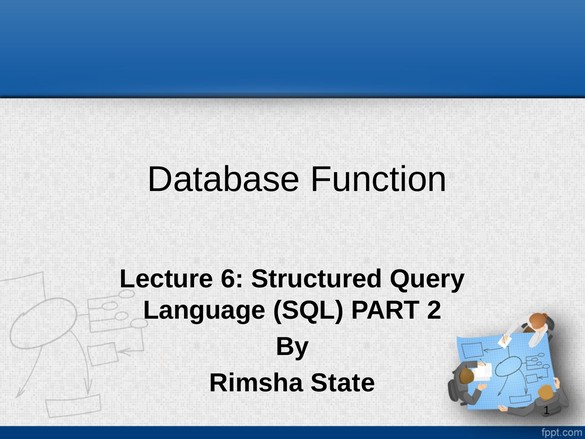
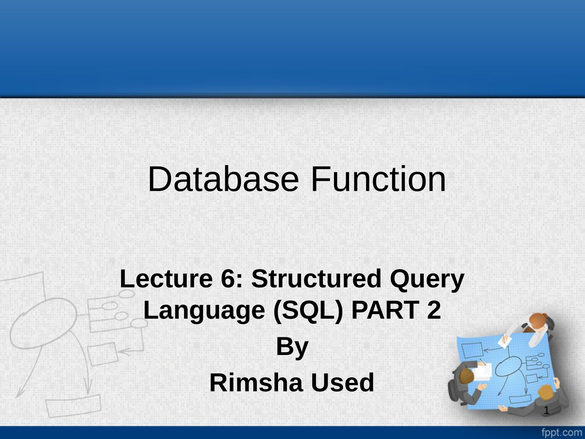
State: State -> Used
